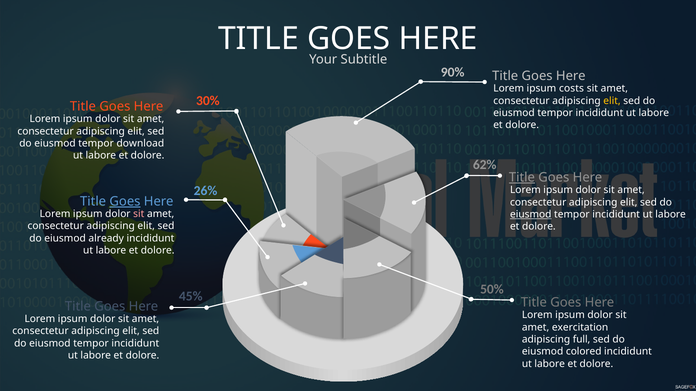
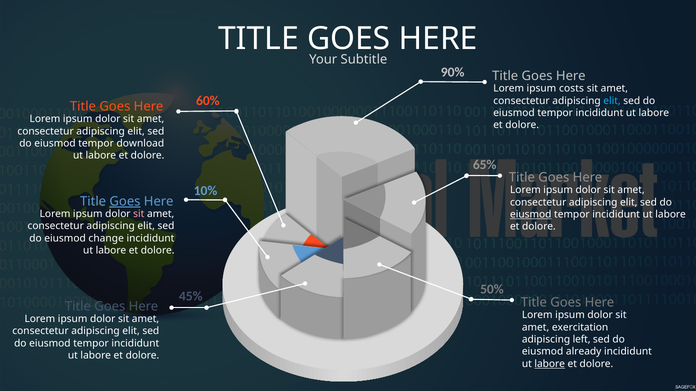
30%: 30% -> 60%
elit at (612, 101) colour: yellow -> light blue
62%: 62% -> 65%
Title at (522, 178) underline: present -> none
26%: 26% -> 10%
already: already -> change
full: full -> left
colored: colored -> already
labore at (550, 364) underline: none -> present
